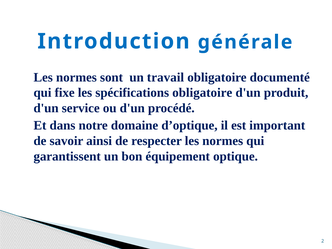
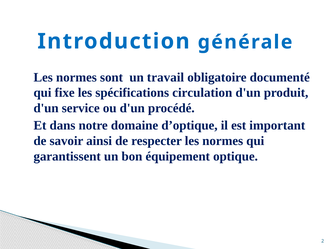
spécifications obligatoire: obligatoire -> circulation
